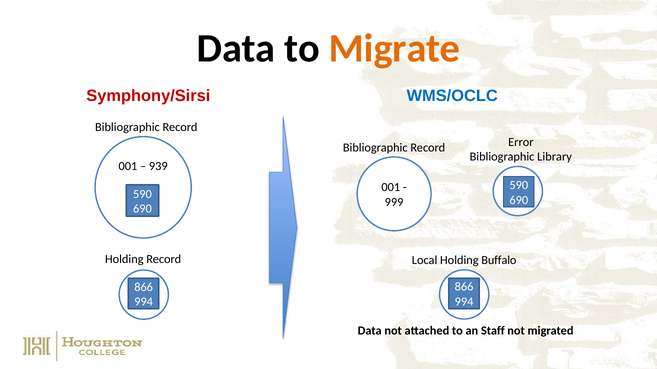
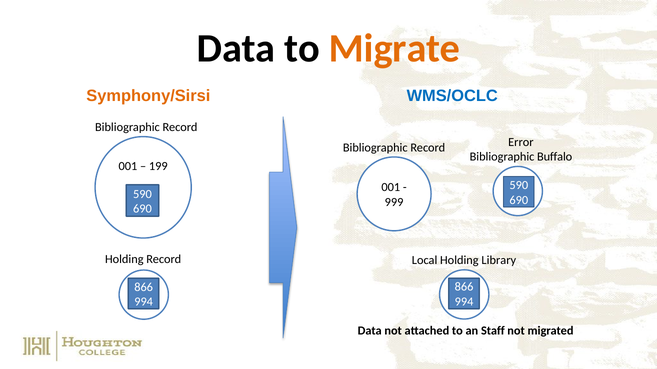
Symphony/Sirsi colour: red -> orange
Library: Library -> Buffalo
939: 939 -> 199
Buffalo: Buffalo -> Library
